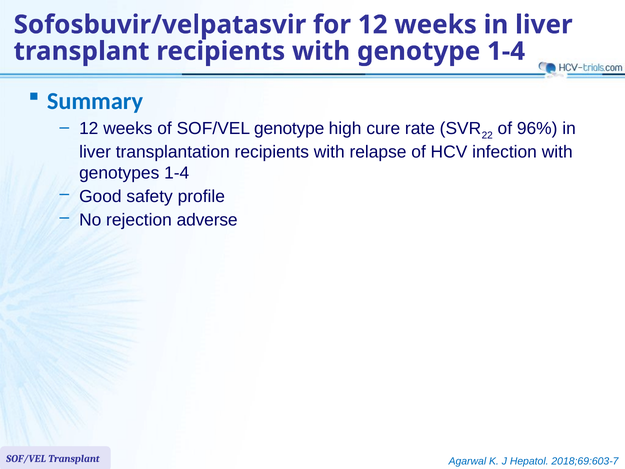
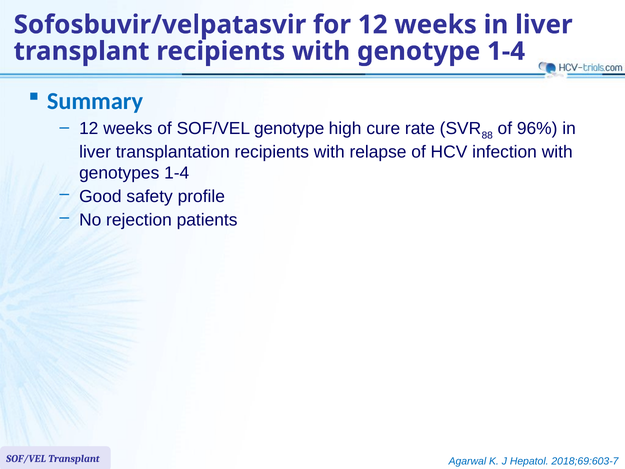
22: 22 -> 88
adverse: adverse -> patients
